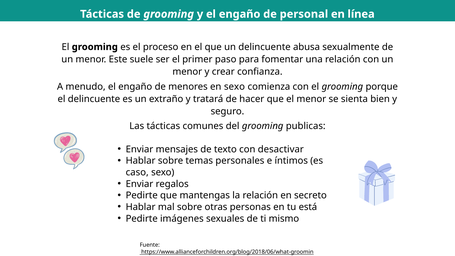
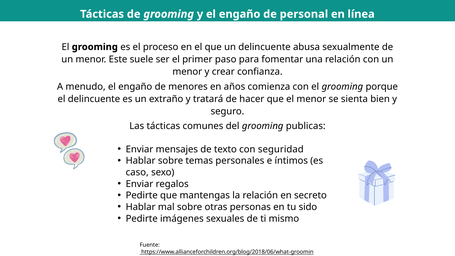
en sexo: sexo -> años
desactivar: desactivar -> seguridad
está: está -> sido
